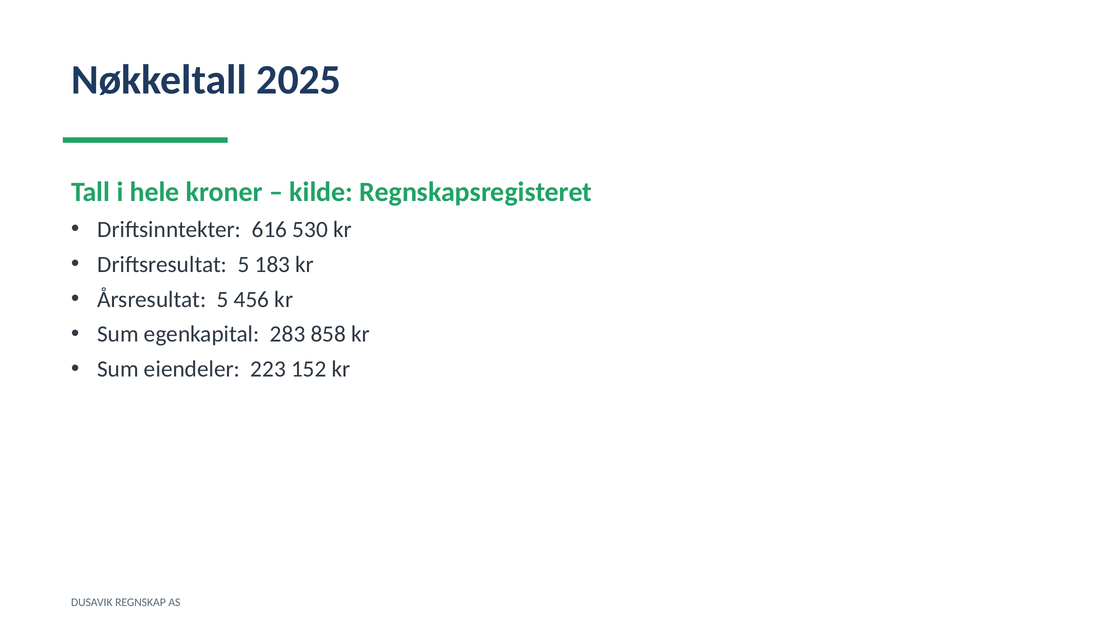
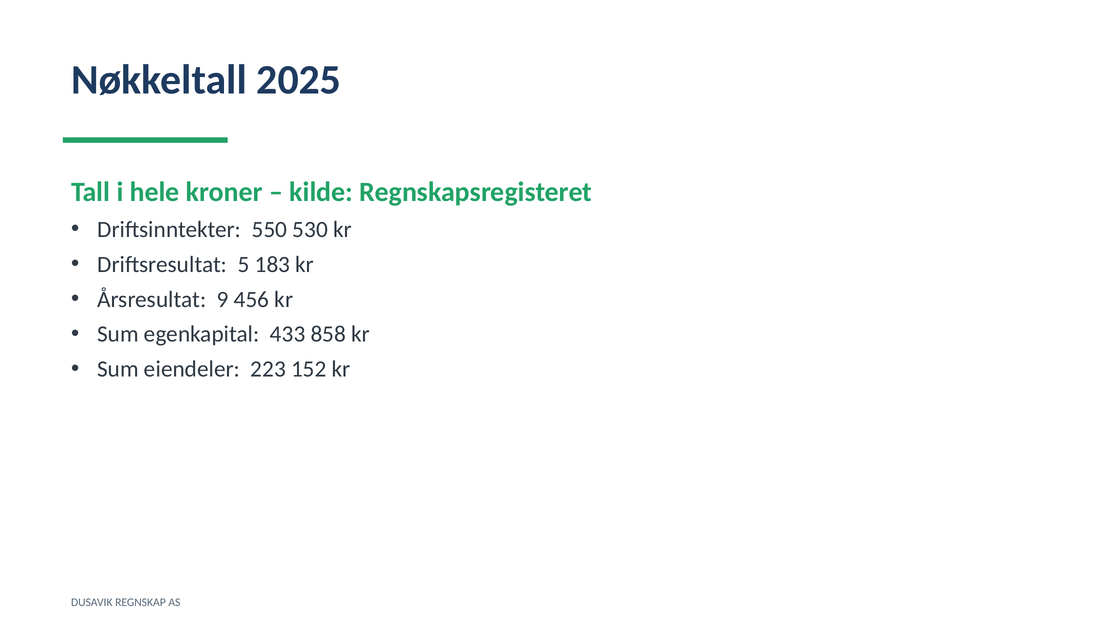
616: 616 -> 550
Årsresultat 5: 5 -> 9
283: 283 -> 433
